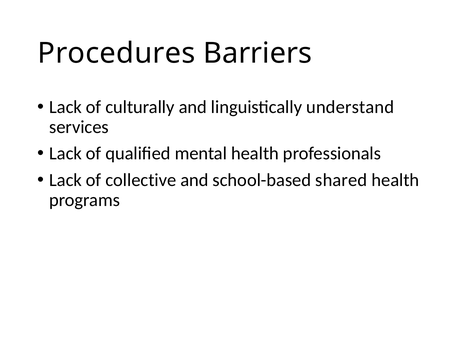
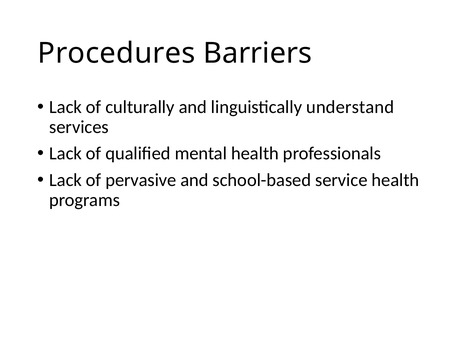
collective: collective -> pervasive
shared: shared -> service
